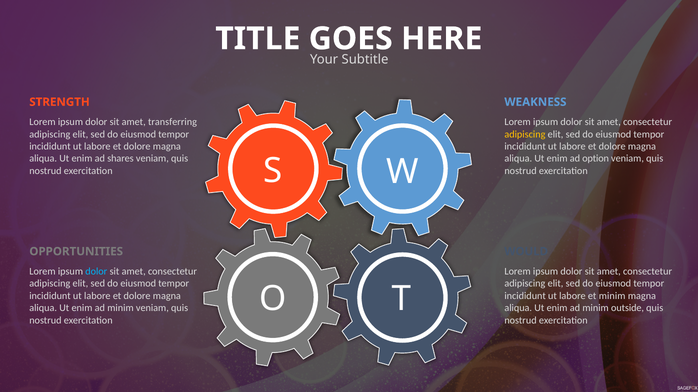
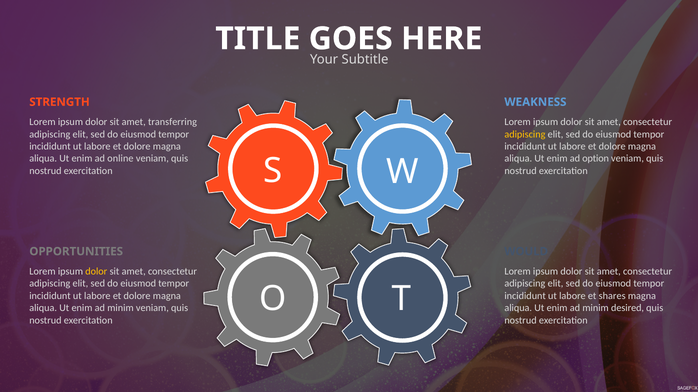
shares: shares -> online
dolor at (96, 272) colour: light blue -> yellow
et minim: minim -> shares
outside: outside -> desired
